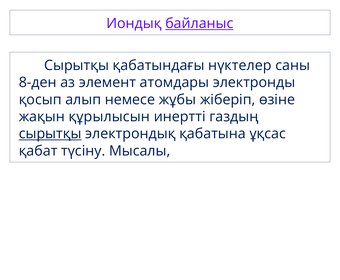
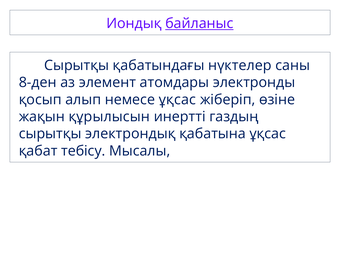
немесе жұбы: жұбы -> ұқсас
сырытқы at (50, 134) underline: present -> none
түсіну: түсіну -> тебісу
